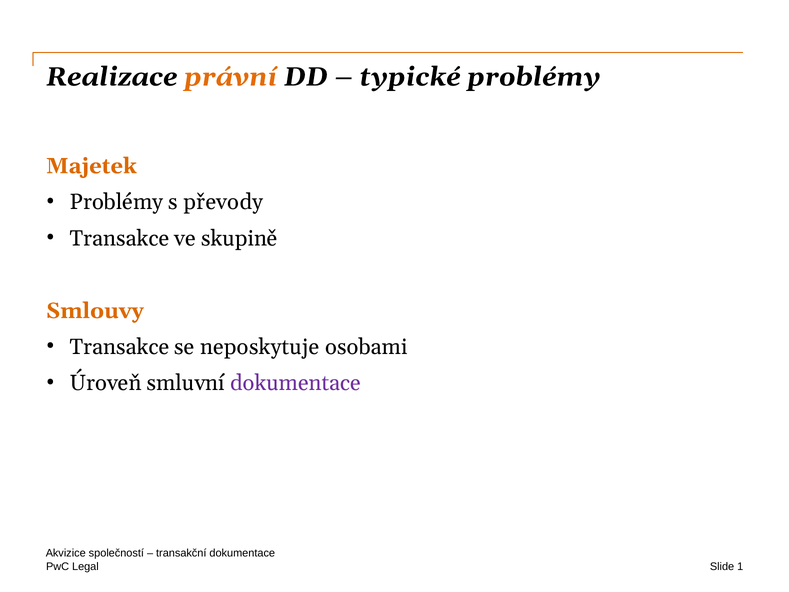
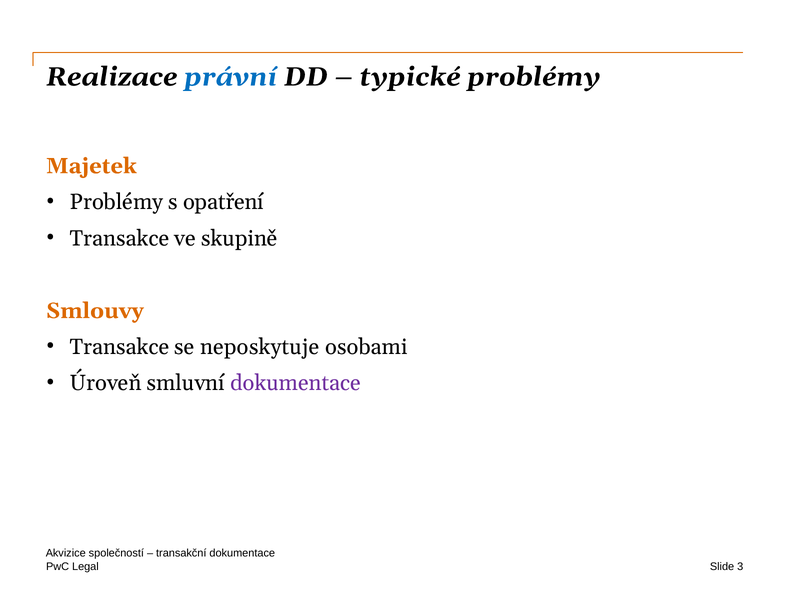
právní colour: orange -> blue
převody: převody -> opatření
1: 1 -> 3
